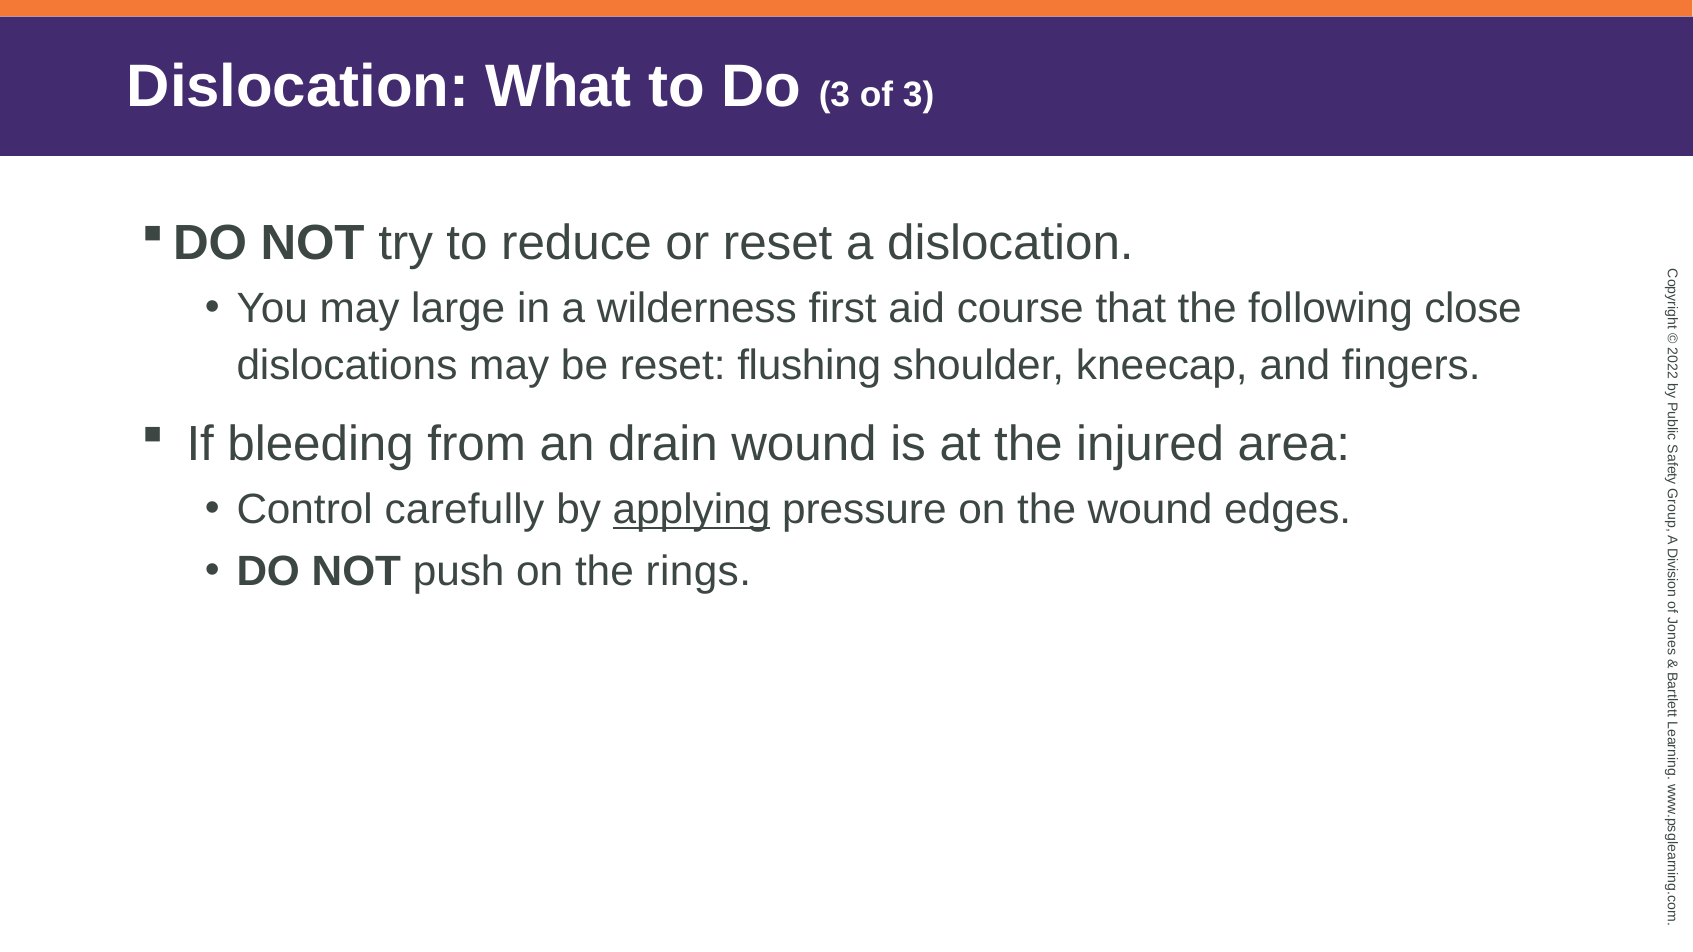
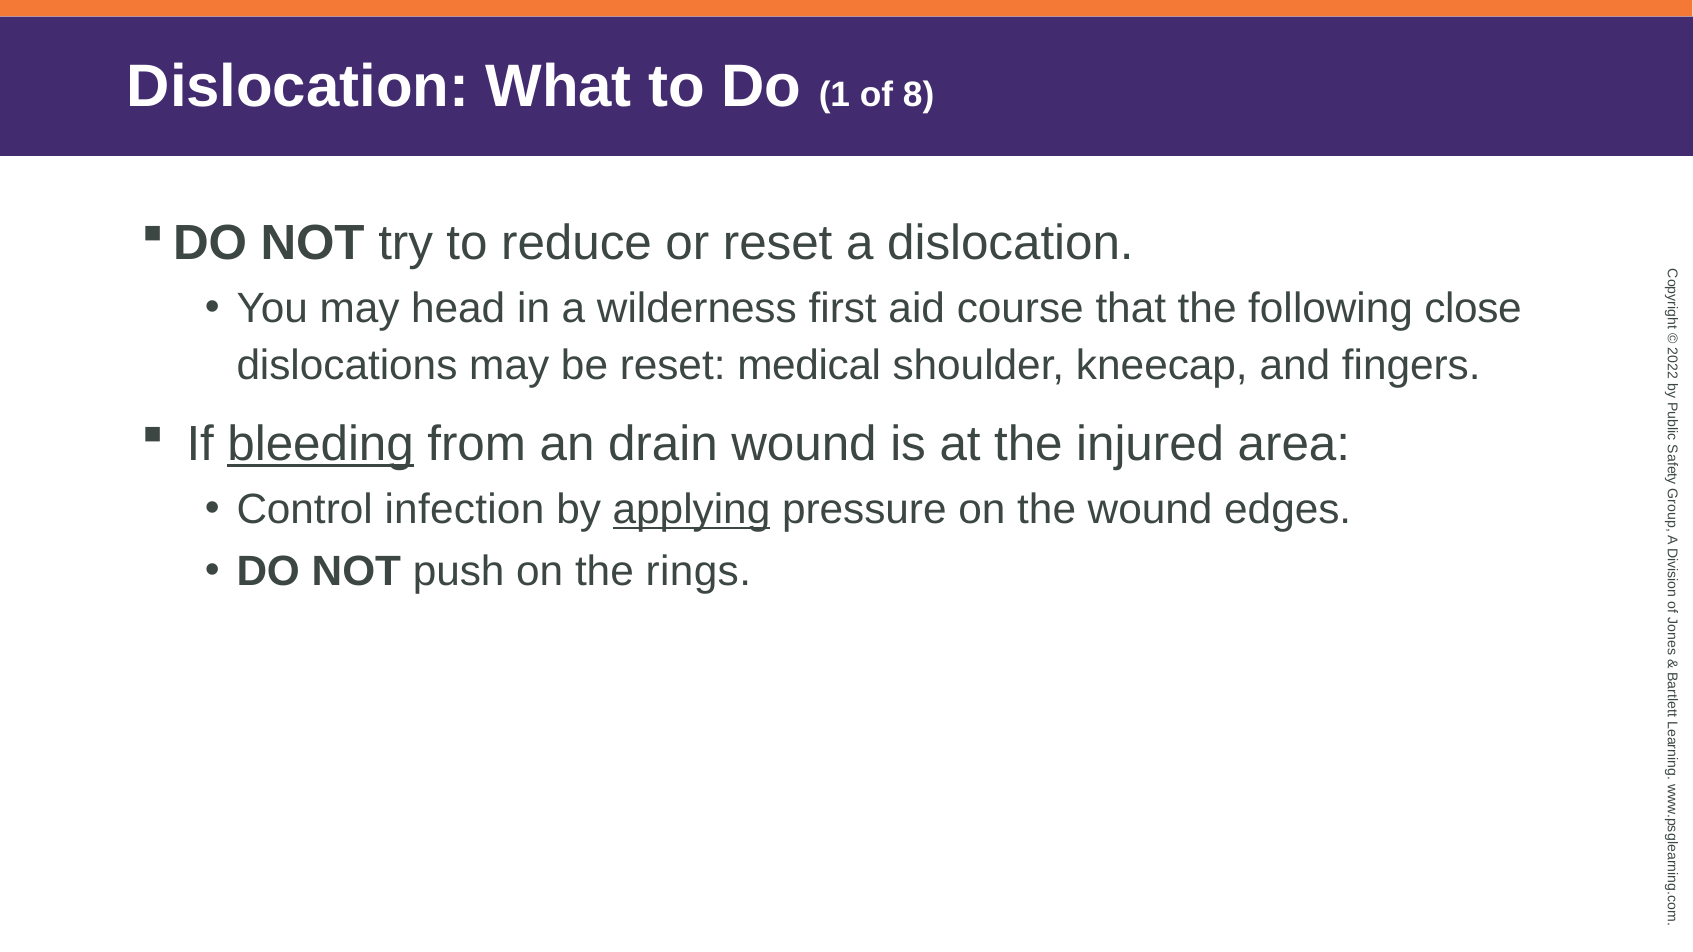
Do 3: 3 -> 1
of 3: 3 -> 8
large: large -> head
flushing: flushing -> medical
bleeding underline: none -> present
carefully: carefully -> infection
